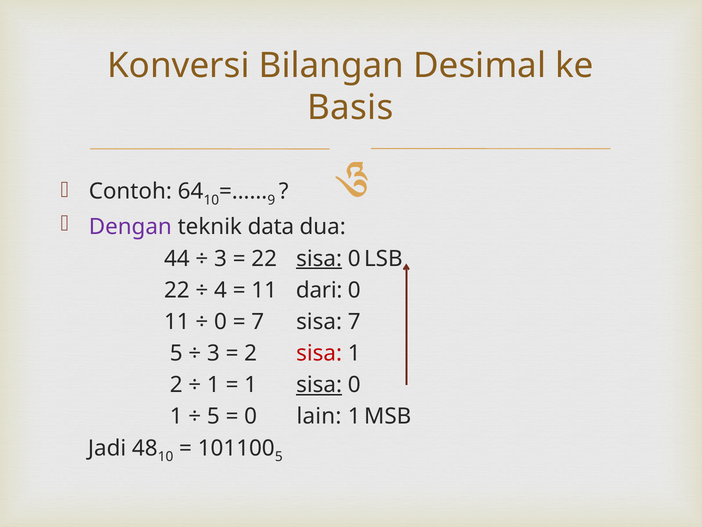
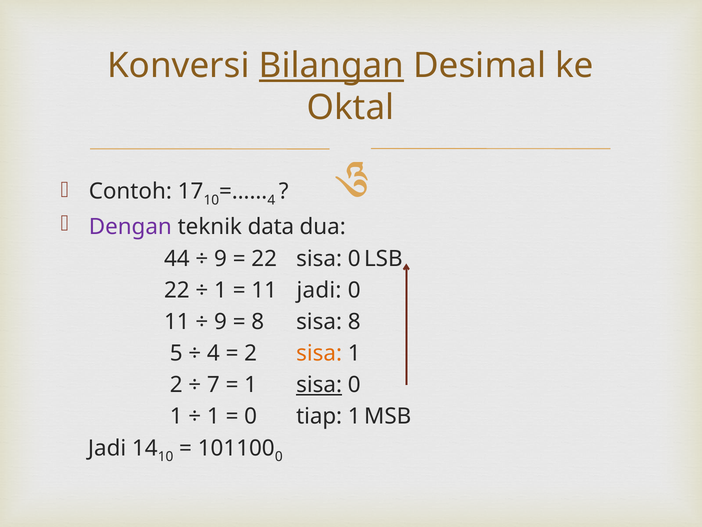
Bilangan underline: none -> present
Basis: Basis -> Oktal
64: 64 -> 17
9 at (271, 200): 9 -> 4
3 at (220, 258): 3 -> 9
sisa at (319, 258) underline: present -> none
4 at (220, 290): 4 -> 1
11 dari: dari -> jadi
0 at (220, 321): 0 -> 9
7 at (258, 321): 7 -> 8
sisa 7: 7 -> 8
3 at (213, 353): 3 -> 4
sisa at (319, 353) colour: red -> orange
1 at (213, 385): 1 -> 7
5 at (213, 416): 5 -> 1
lain: lain -> tiap
48: 48 -> 14
5 at (279, 456): 5 -> 0
